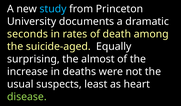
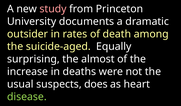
study colour: light blue -> pink
seconds: seconds -> outsider
least: least -> does
